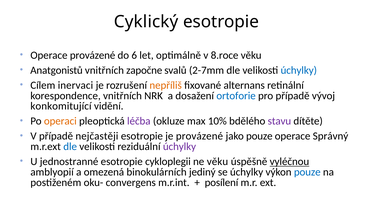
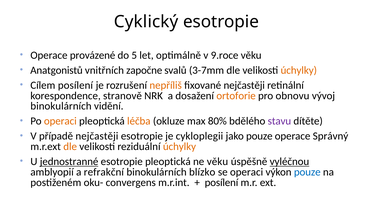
6: 6 -> 5
8.roce: 8.roce -> 9.roce
2-7mm: 2-7mm -> 3-7mm
úchylky at (299, 70) colour: blue -> orange
Cílem inervaci: inervaci -> posílení
fixované alternans: alternans -> nejčastěji
korespondence vnitřních: vnitřních -> stranově
ortoforie colour: blue -> orange
pro případě: případě -> obnovu
konkomitující at (61, 106): konkomitující -> binokulárních
léčba colour: purple -> orange
10%: 10% -> 80%
je provázené: provázené -> cykloplegii
dle at (70, 146) colour: blue -> orange
úchylky at (179, 146) colour: purple -> orange
jednostranné underline: none -> present
esotropie cykloplegii: cykloplegii -> pleoptická
omezená: omezená -> refrakční
jediný: jediný -> blízko
se úchylky: úchylky -> operaci
